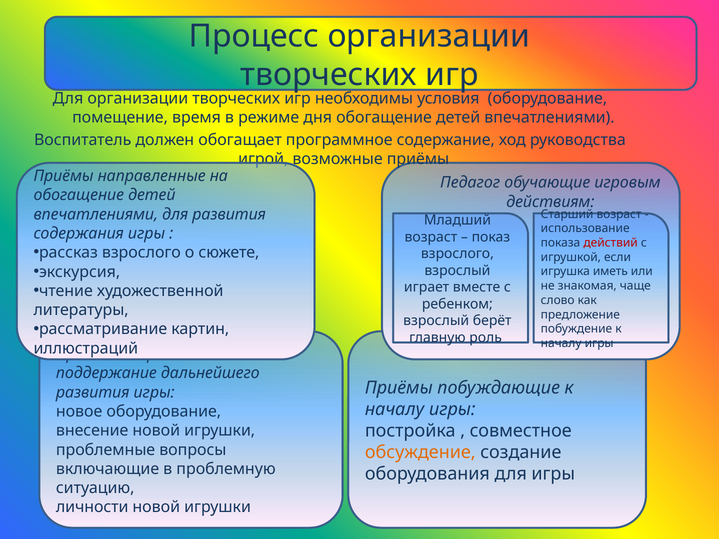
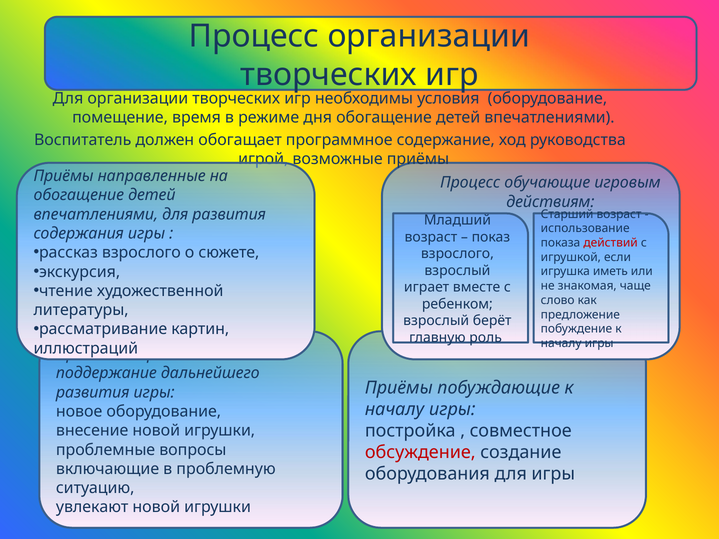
Педагог at (470, 183): Педагог -> Процесс
обсуждение colour: orange -> red
личности: личности -> увлекают
